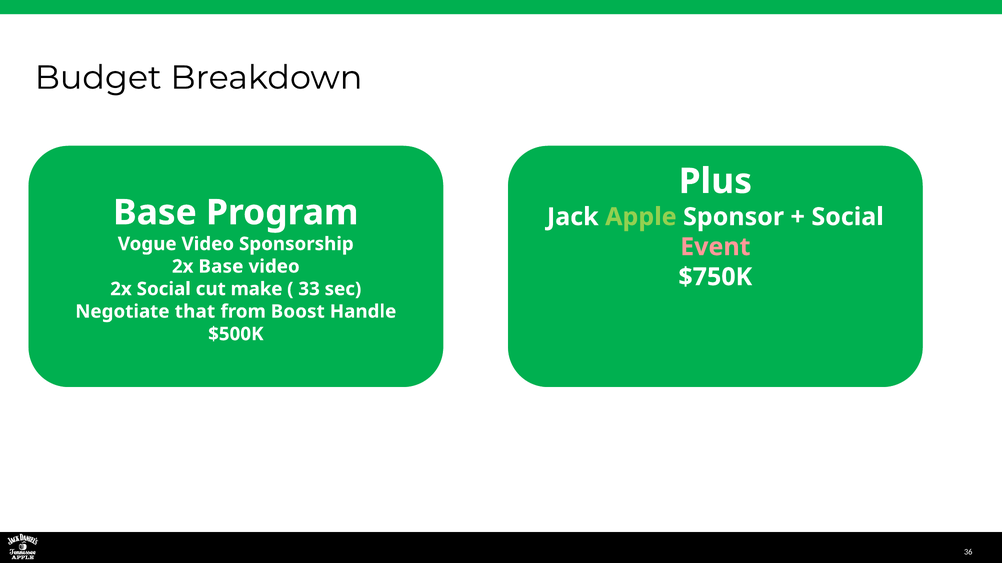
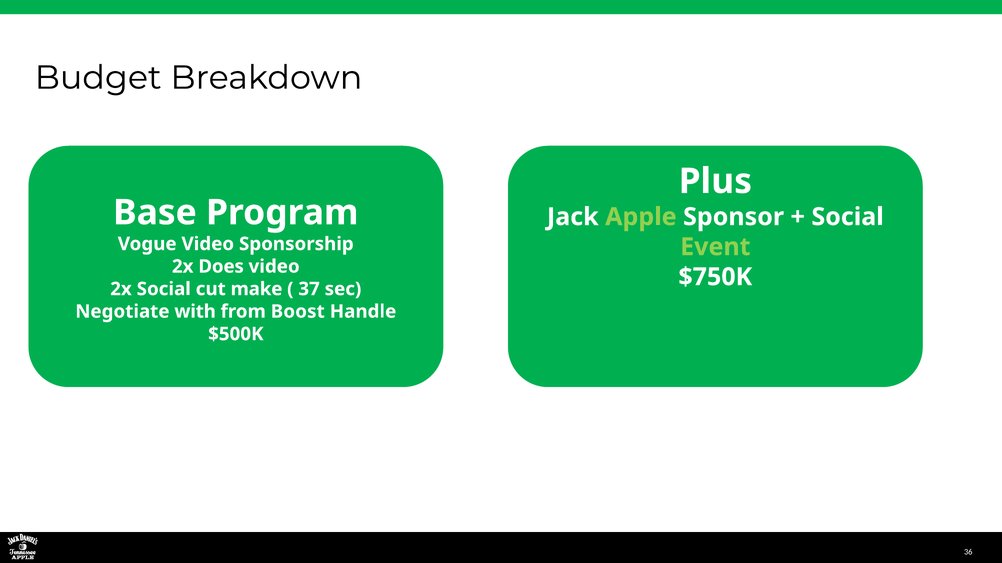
Event colour: pink -> light green
2x Base: Base -> Does
33: 33 -> 37
that: that -> with
